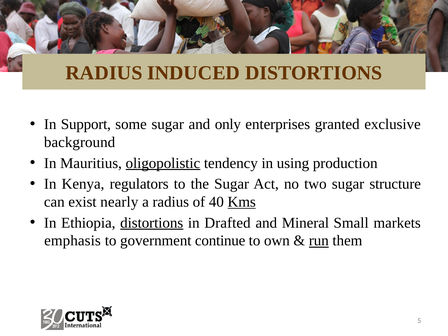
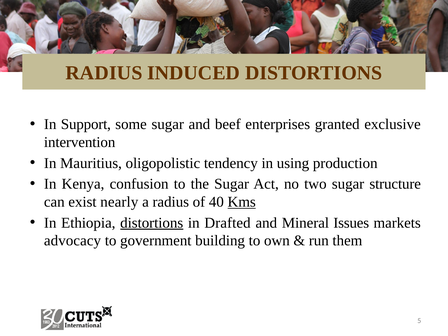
only: only -> beef
background: background -> intervention
oligopolistic underline: present -> none
regulators: regulators -> confusion
Small: Small -> Issues
emphasis: emphasis -> advocacy
continue: continue -> building
run underline: present -> none
